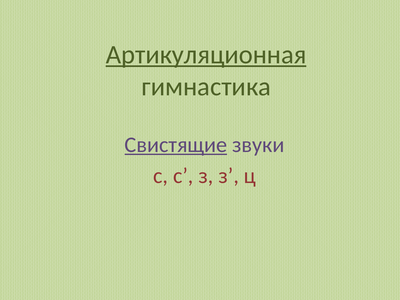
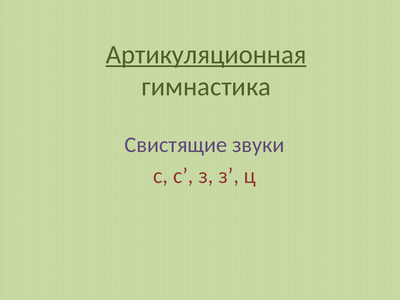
Свистящие underline: present -> none
